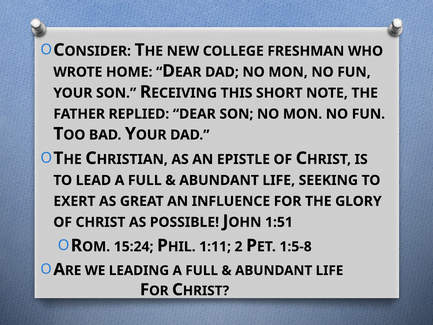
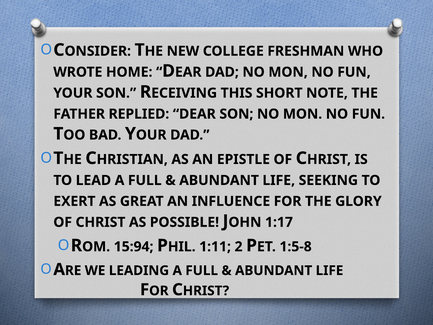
1:51: 1:51 -> 1:17
15:24: 15:24 -> 15:94
